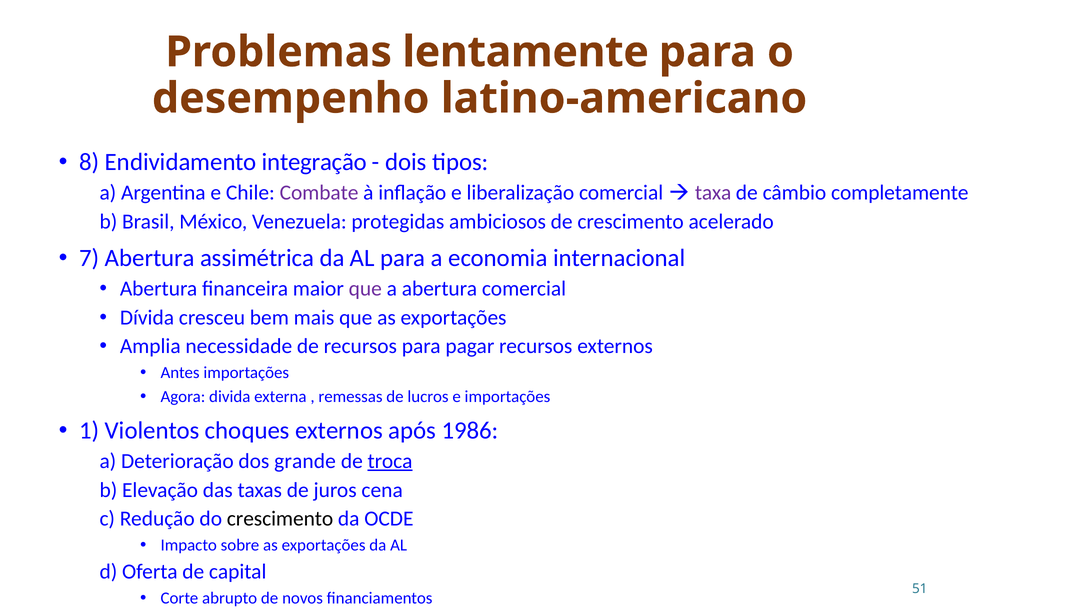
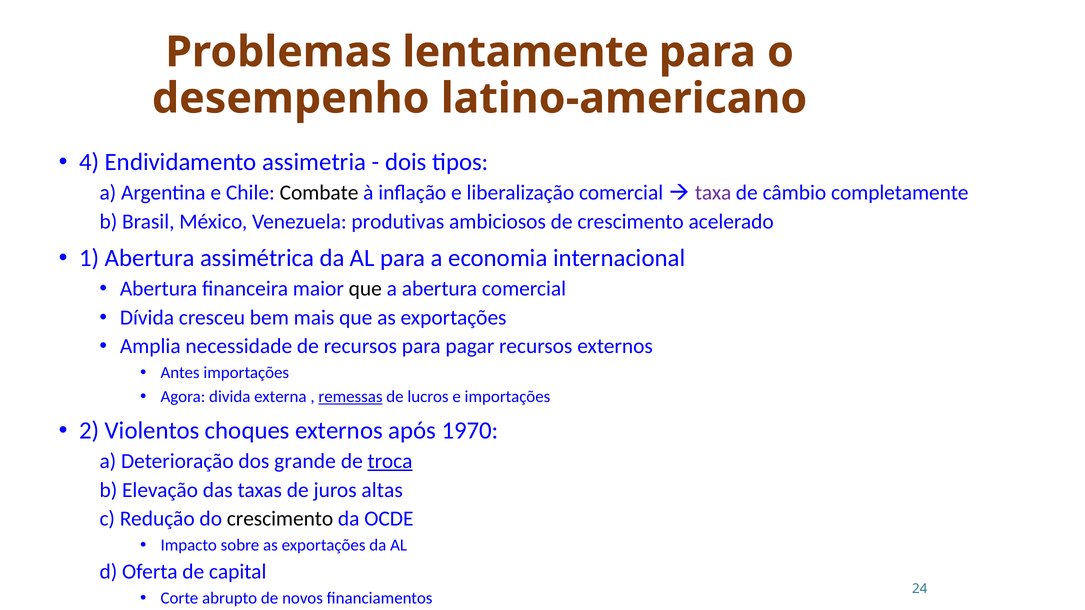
8: 8 -> 4
integração: integração -> assimetria
Combate colour: purple -> black
protegidas: protegidas -> produtivas
7: 7 -> 1
que at (365, 289) colour: purple -> black
remessas underline: none -> present
1: 1 -> 2
1986: 1986 -> 1970
cena: cena -> altas
51: 51 -> 24
